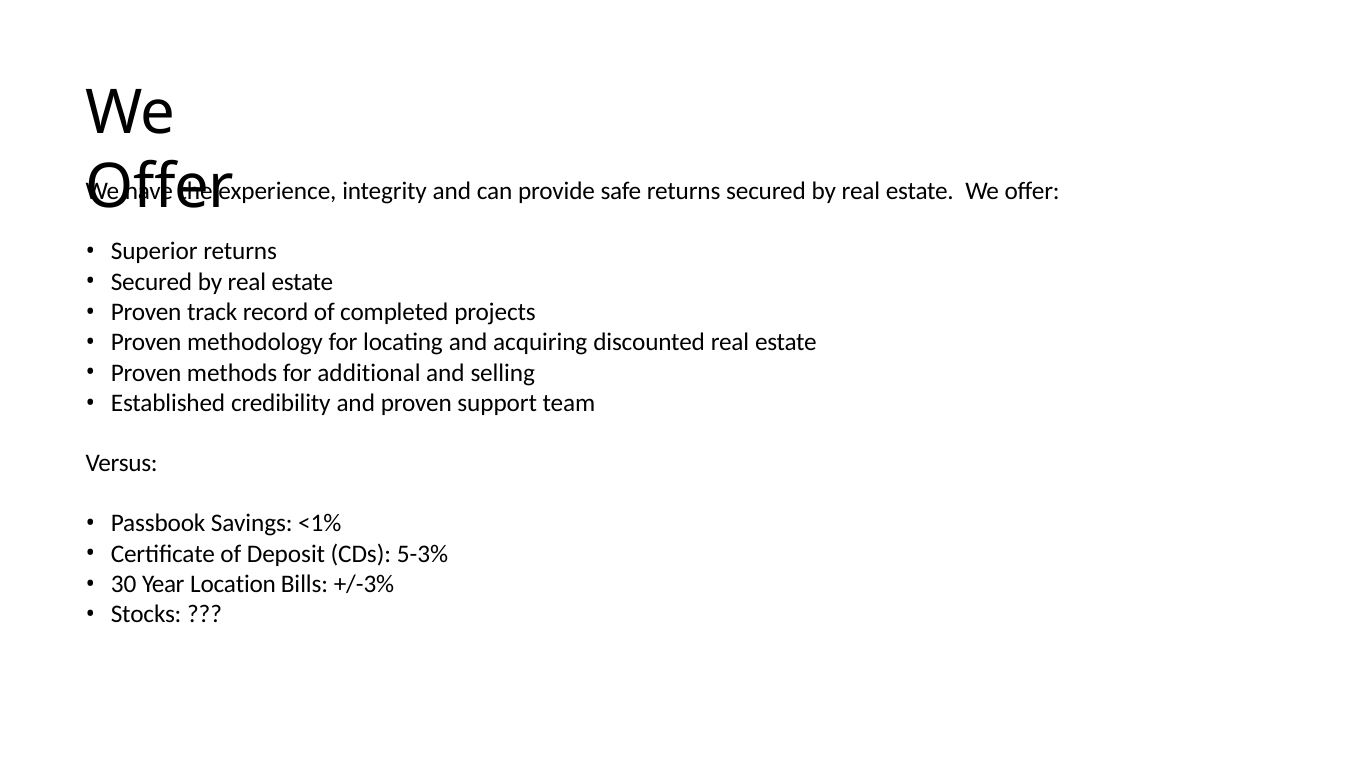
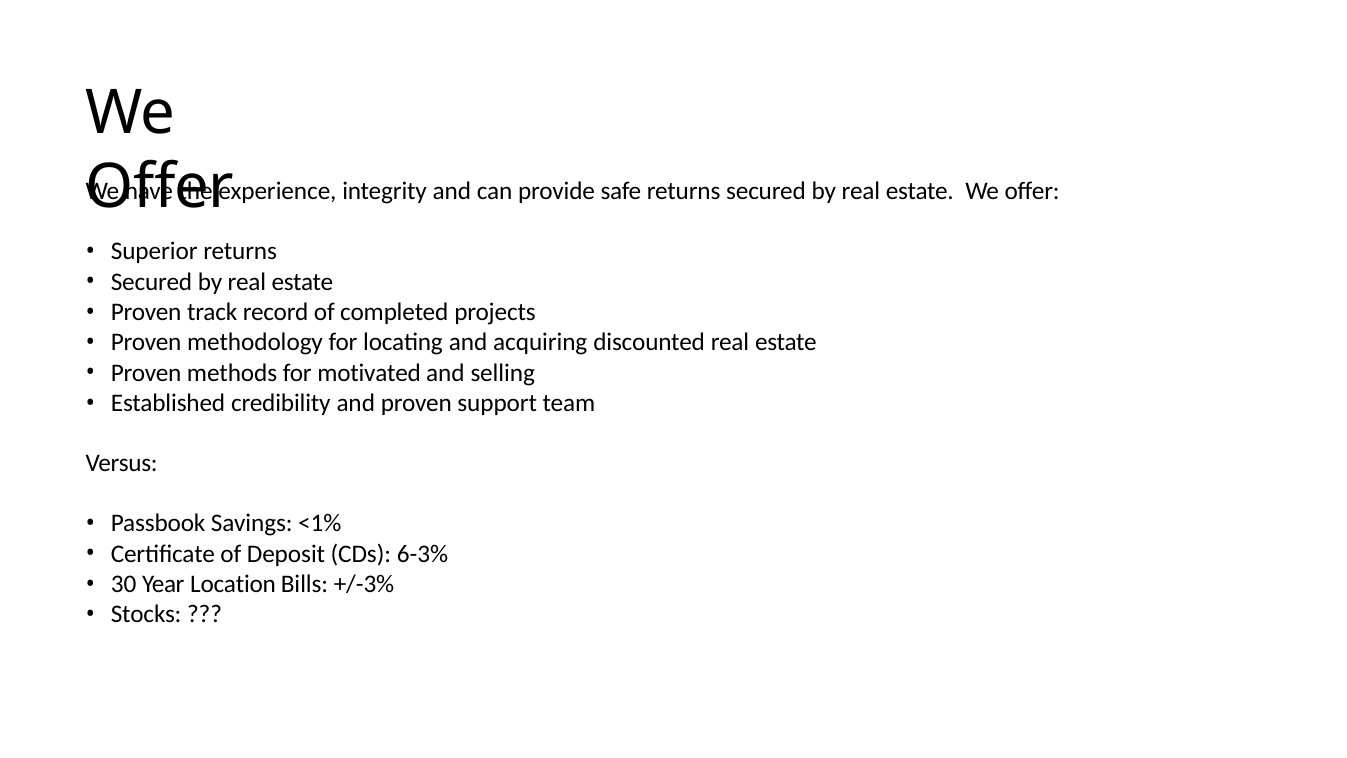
additional: additional -> motivated
5-3%: 5-3% -> 6-3%
